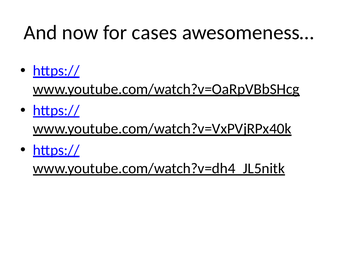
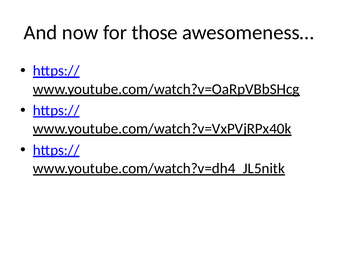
cases: cases -> those
